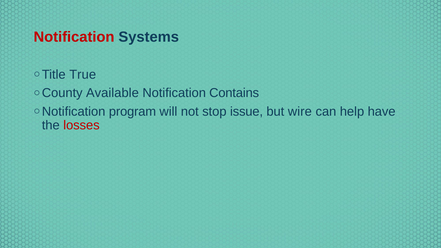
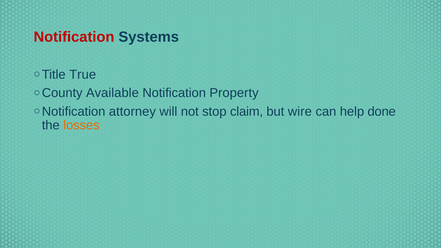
Contains: Contains -> Property
program: program -> attorney
issue: issue -> claim
have: have -> done
losses colour: red -> orange
